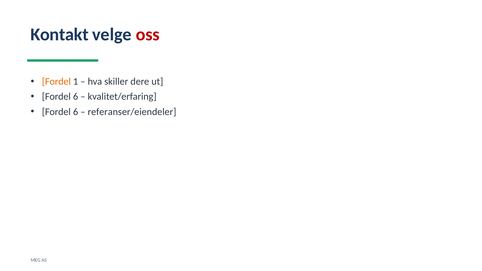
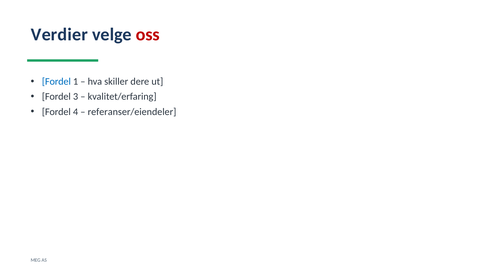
Kontakt: Kontakt -> Verdier
Fordel at (56, 82) colour: orange -> blue
6 at (76, 97): 6 -> 3
6 at (76, 112): 6 -> 4
